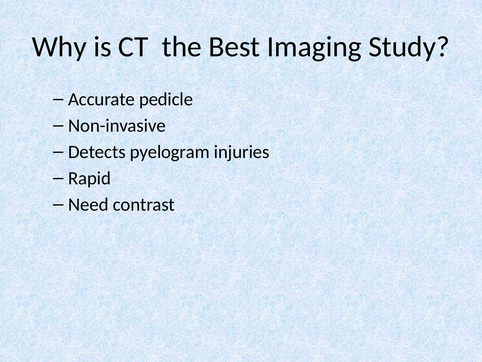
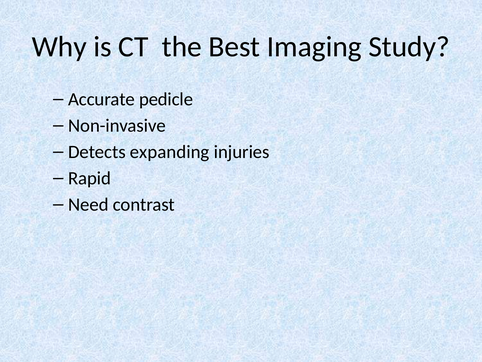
pyelogram: pyelogram -> expanding
